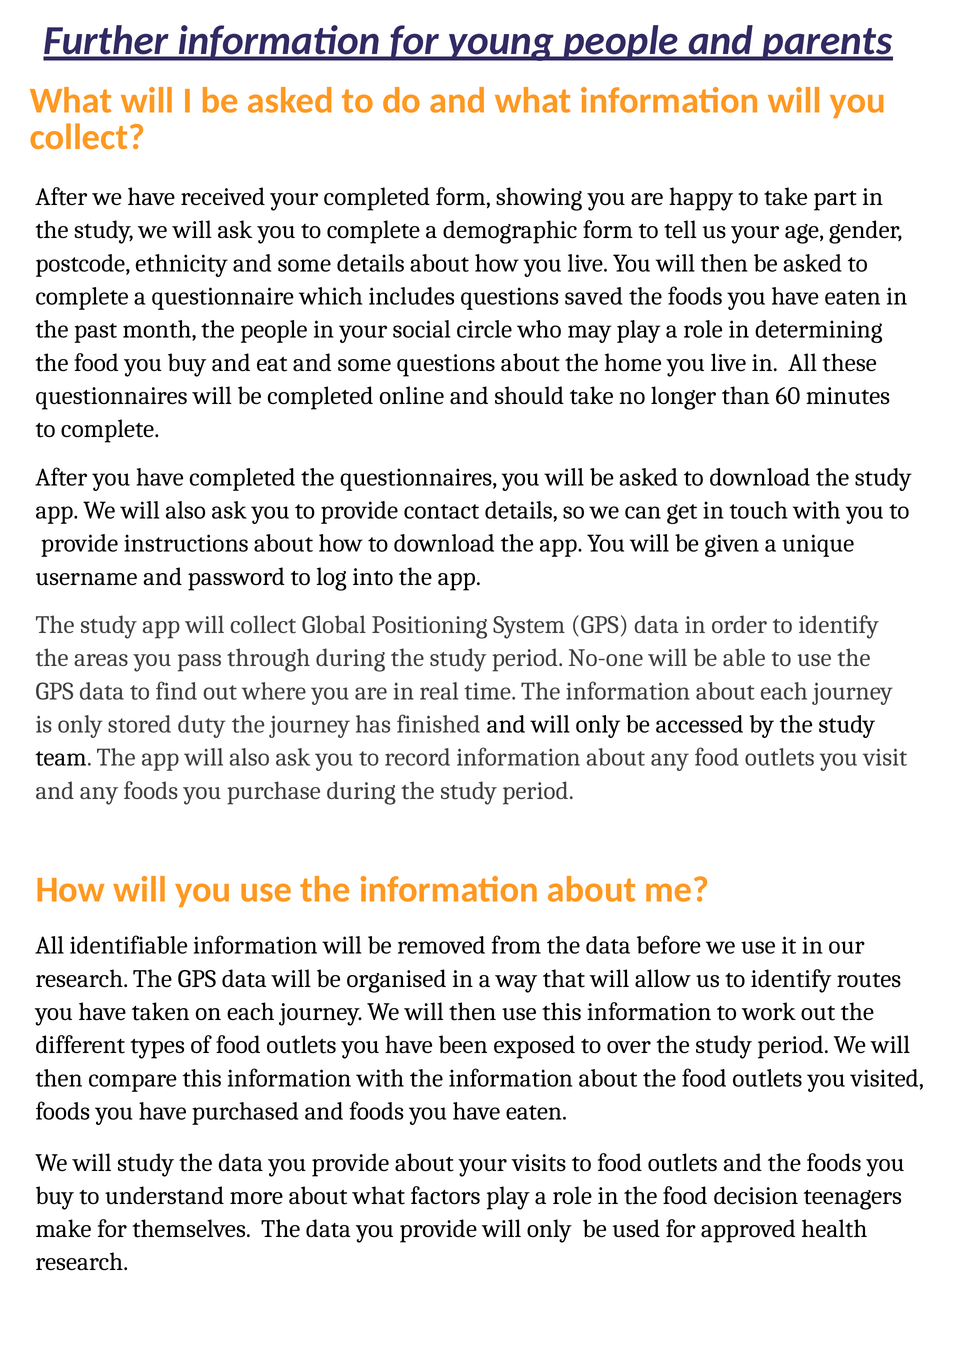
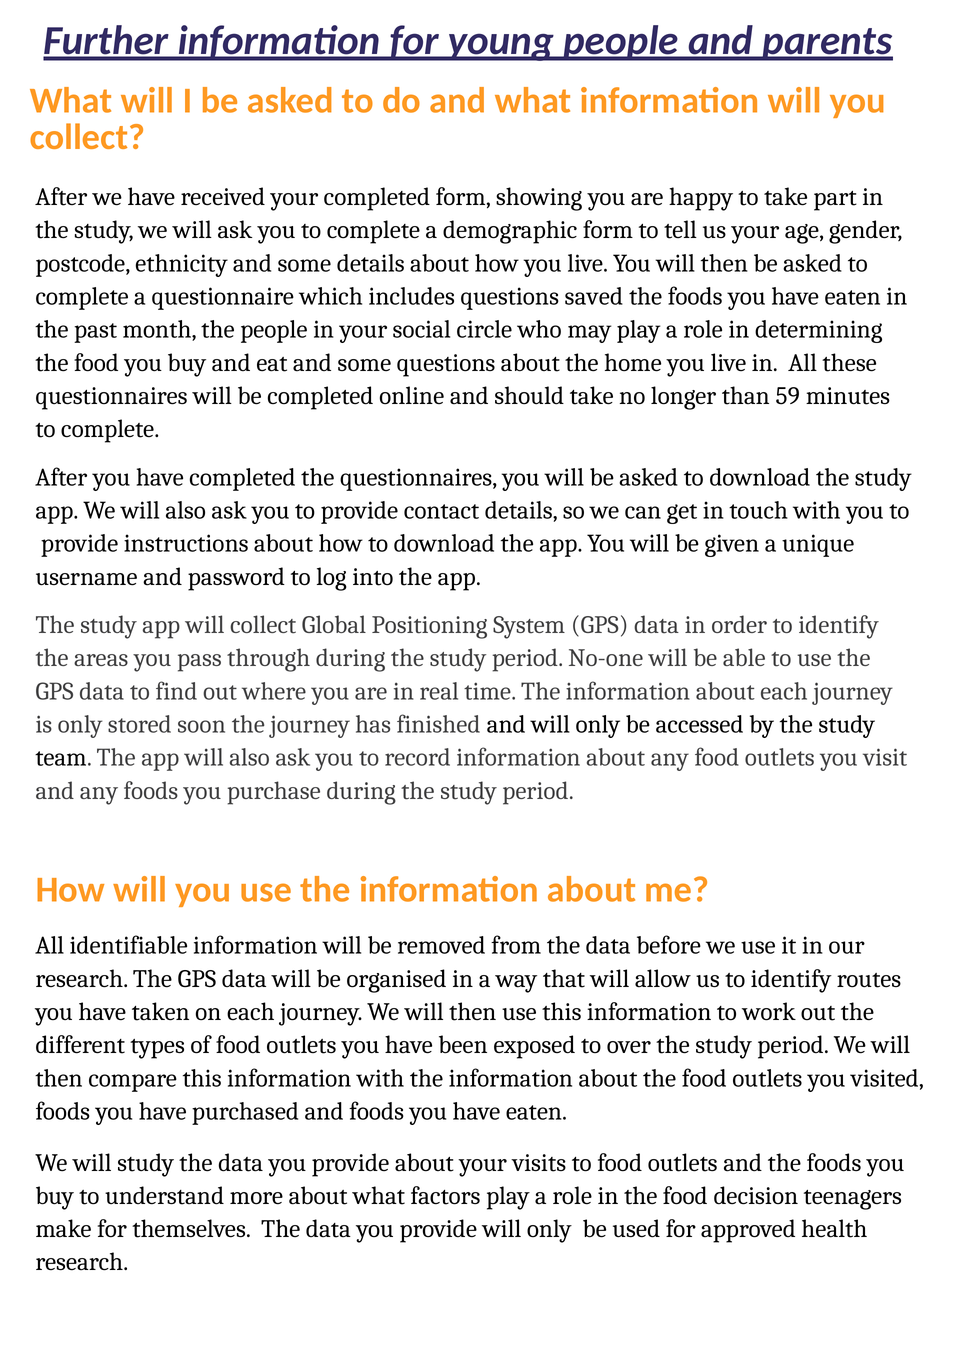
60: 60 -> 59
duty: duty -> soon
